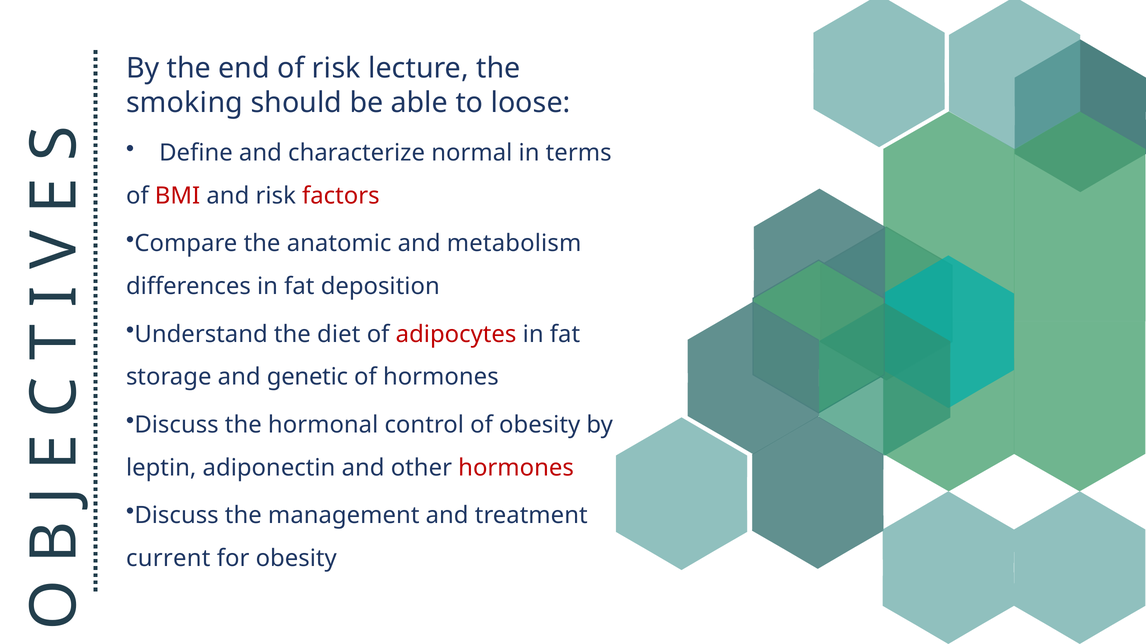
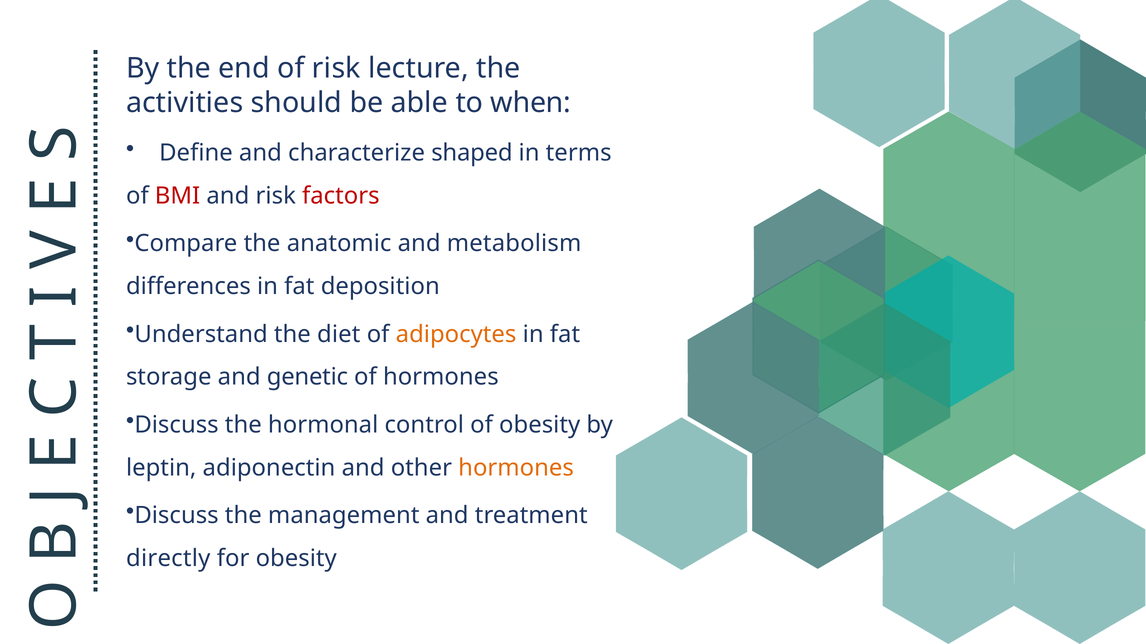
smoking: smoking -> activities
loose: loose -> when
normal: normal -> shaped
adipocytes colour: red -> orange
hormones at (516, 468) colour: red -> orange
current: current -> directly
